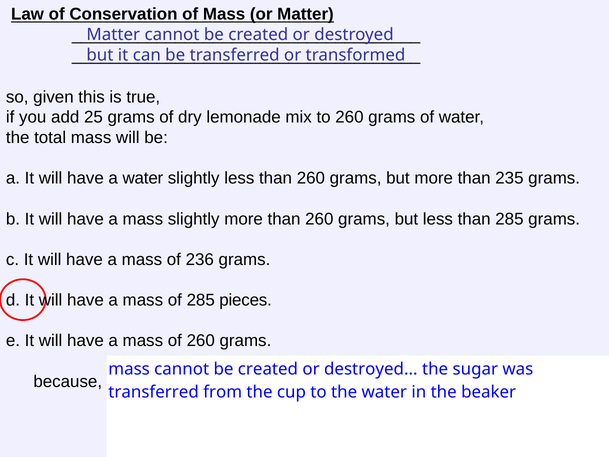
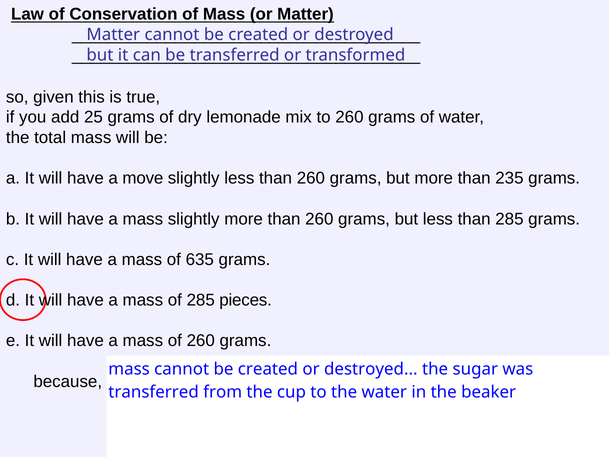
a water: water -> move
236: 236 -> 635
